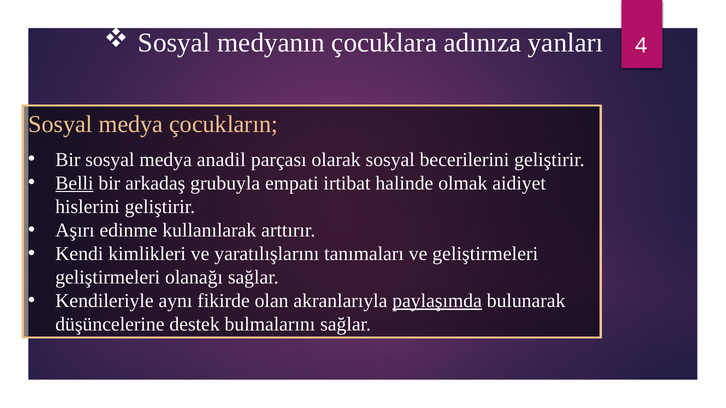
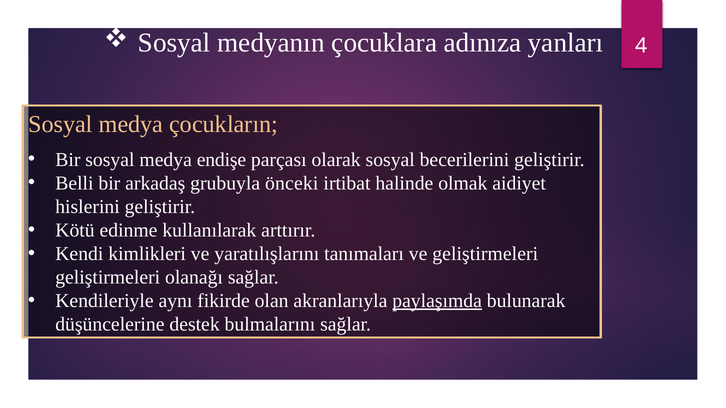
anadil: anadil -> endişe
Belli underline: present -> none
empati: empati -> önceki
Aşırı: Aşırı -> Kötü
